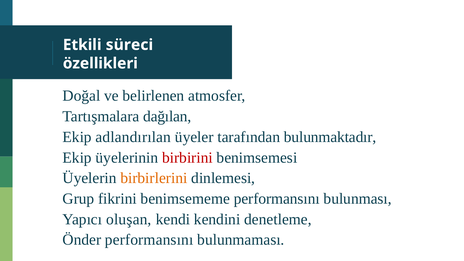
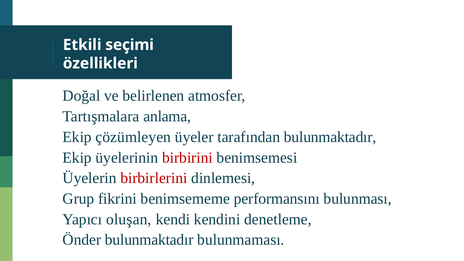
süreci: süreci -> seçimi
dağılan: dağılan -> anlama
adlandırılan: adlandırılan -> çözümleyen
birbirlerini colour: orange -> red
performansını at (149, 240): performansını -> bulunmaktadır
